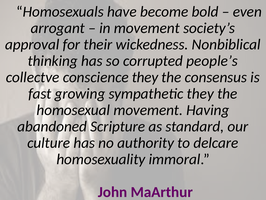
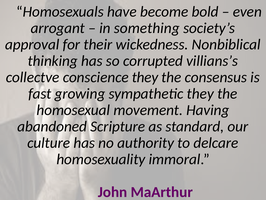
in movement: movement -> something
people’s: people’s -> villians’s
